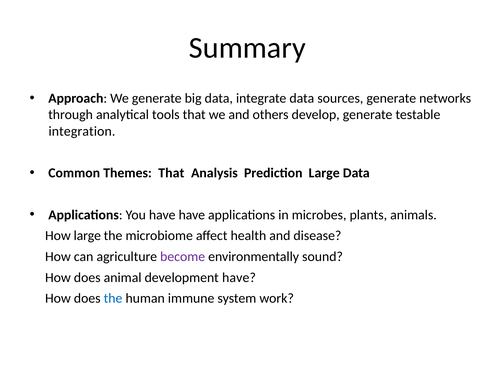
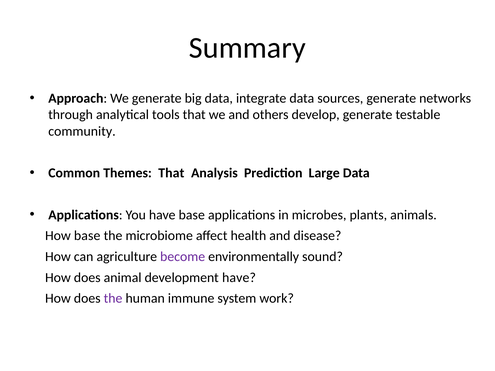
integration: integration -> community
have have: have -> base
How large: large -> base
the at (113, 299) colour: blue -> purple
